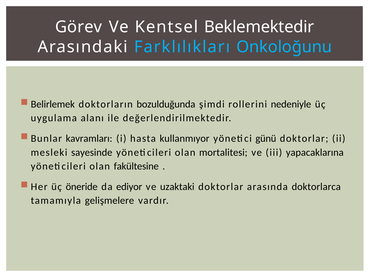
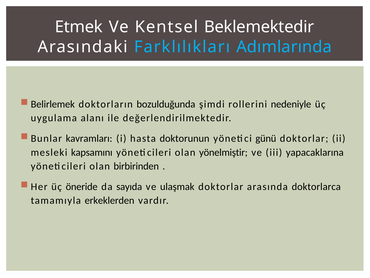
Görev: Görev -> Etmek
Onkoloğunu: Onkoloğunu -> Adımlarında
kullanmıyor: kullanmıyor -> doktorunun
sayesinde: sayesinde -> kapsamını
mortalitesi: mortalitesi -> yönelmiştir
fakültesine: fakültesine -> birbirinden
ediyor: ediyor -> sayıda
uzaktaki: uzaktaki -> ulaşmak
gelişmelere: gelişmelere -> erkeklerden
